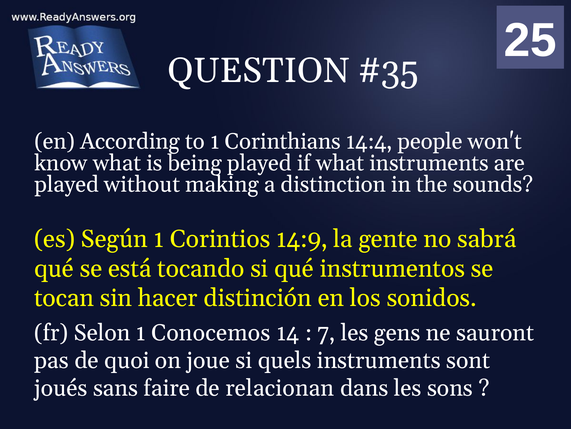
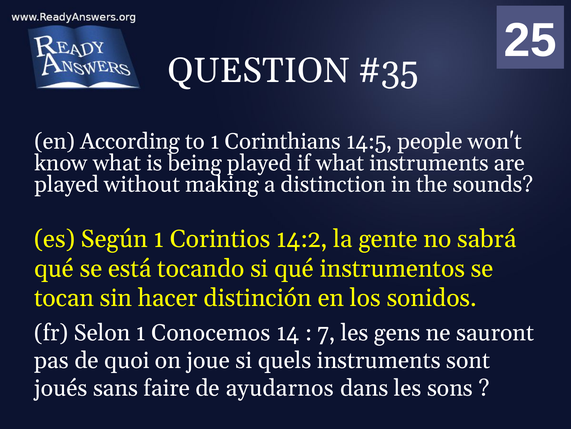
14:4: 14:4 -> 14:5
14:9: 14:9 -> 14:2
relacionan: relacionan -> ayudarnos
